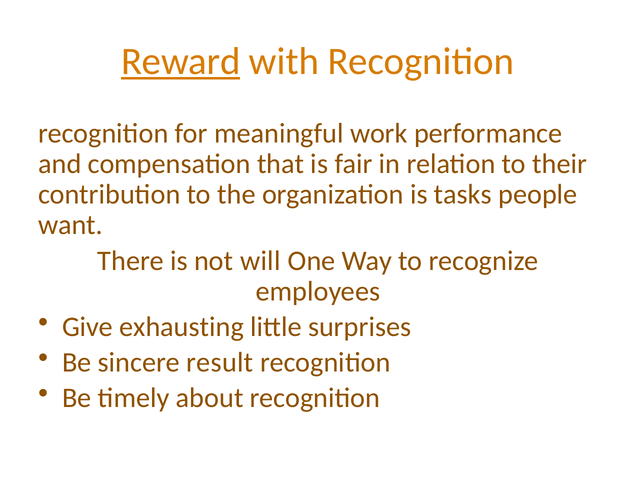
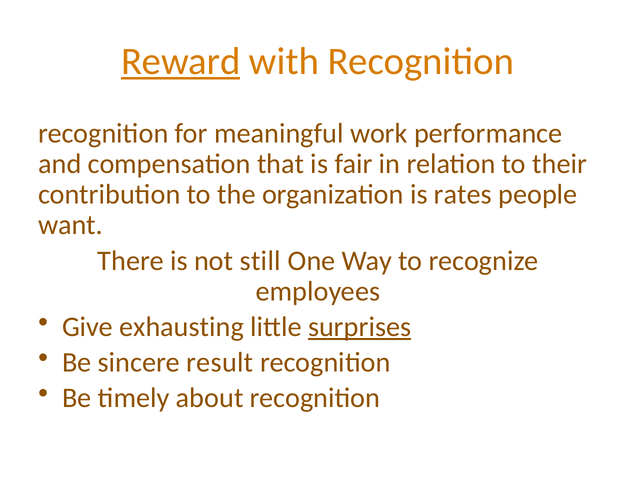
tasks: tasks -> rates
will: will -> still
surprises underline: none -> present
